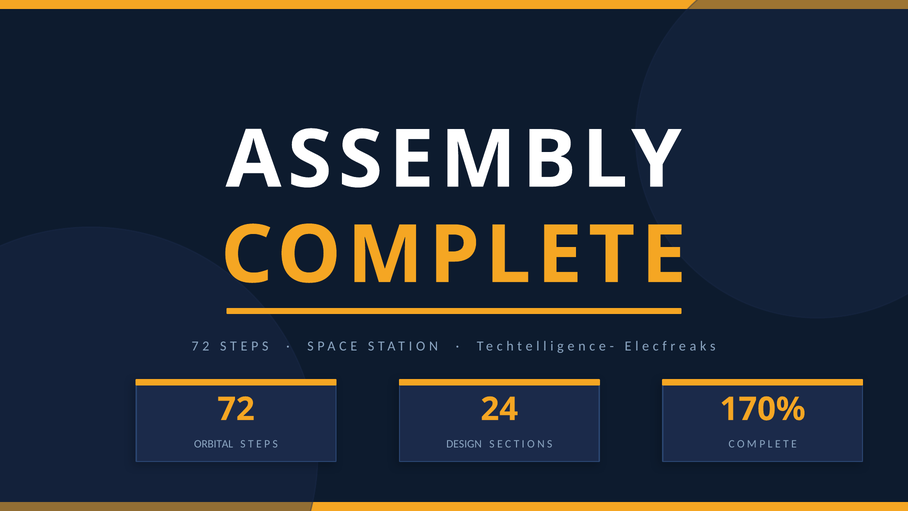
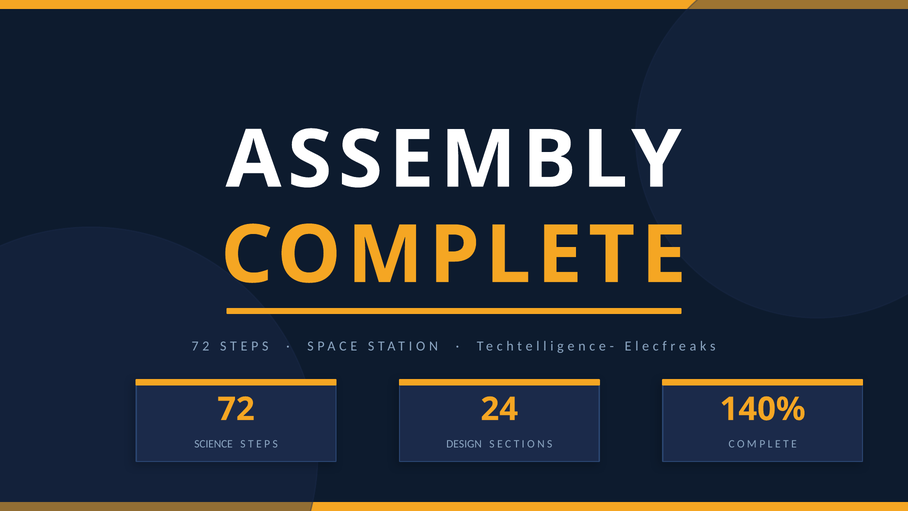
170%: 170% -> 140%
ORBITAL: ORBITAL -> SCIENCE
